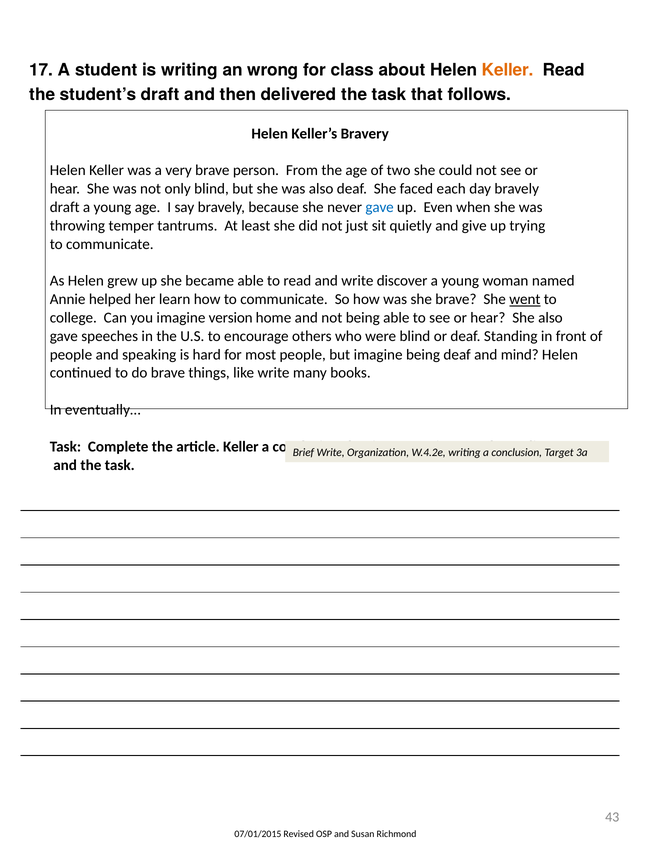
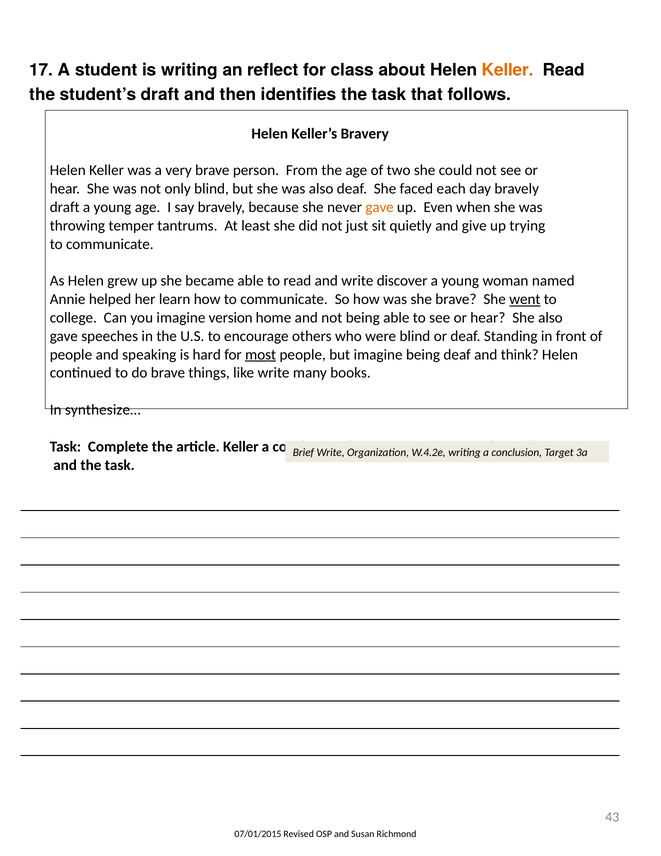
wrong: wrong -> reflect
delivered: delivered -> identifies
gave at (380, 207) colour: blue -> orange
most underline: none -> present
mind: mind -> think
eventually…: eventually… -> synthesize…
